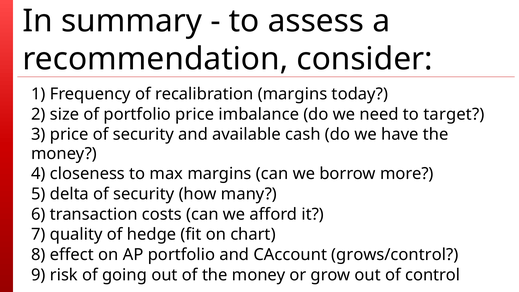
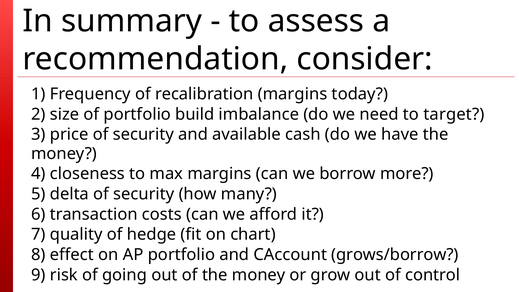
portfolio price: price -> build
grows/control: grows/control -> grows/borrow
